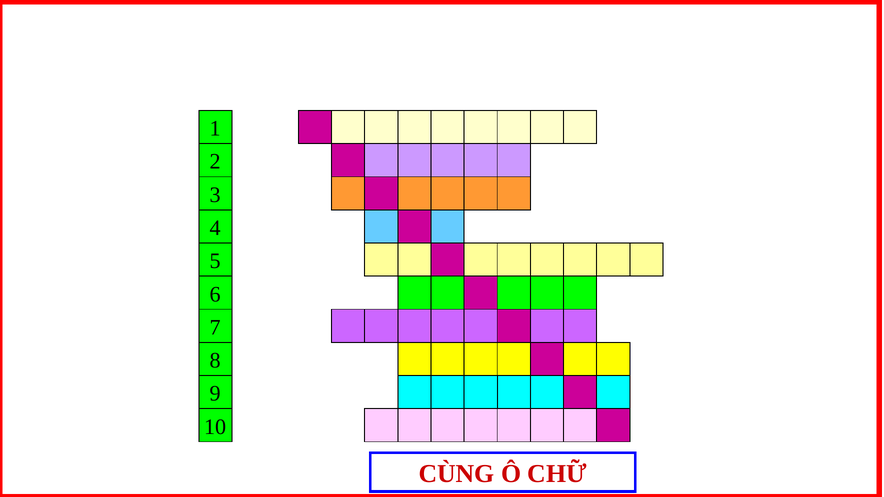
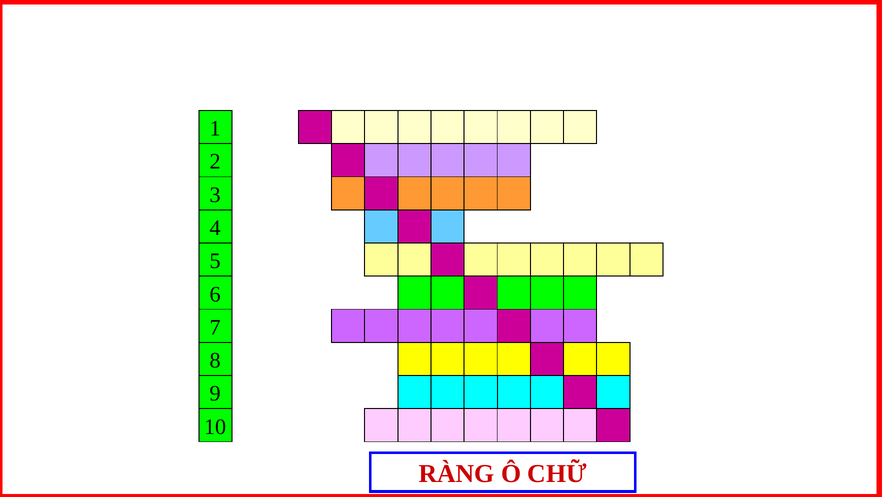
CÙNG: CÙNG -> RÀNG
